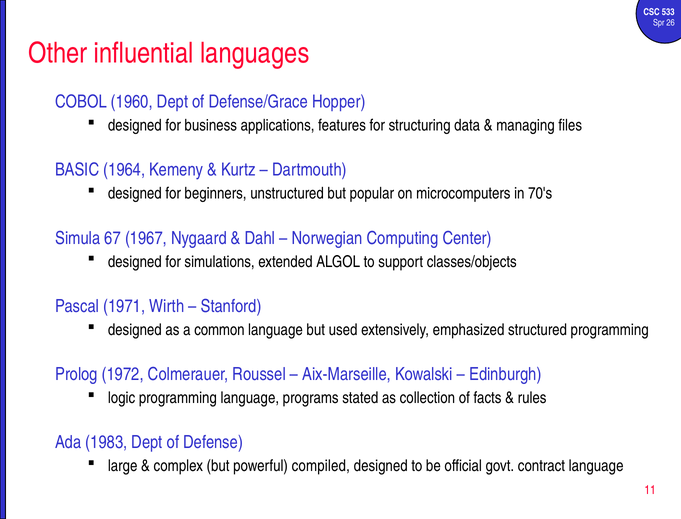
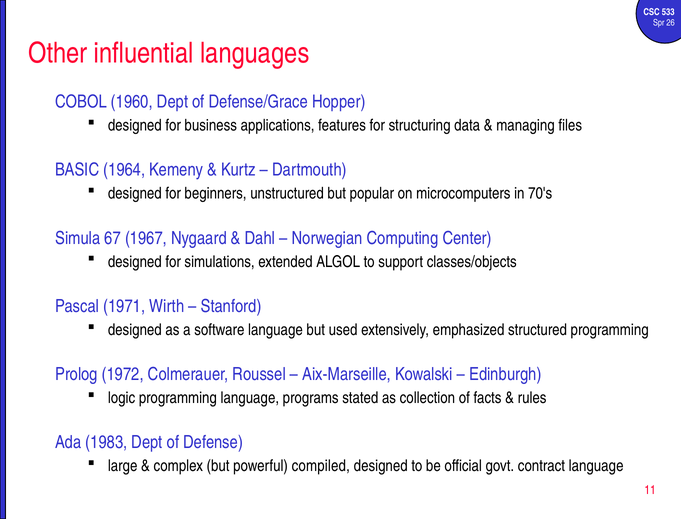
common: common -> software
